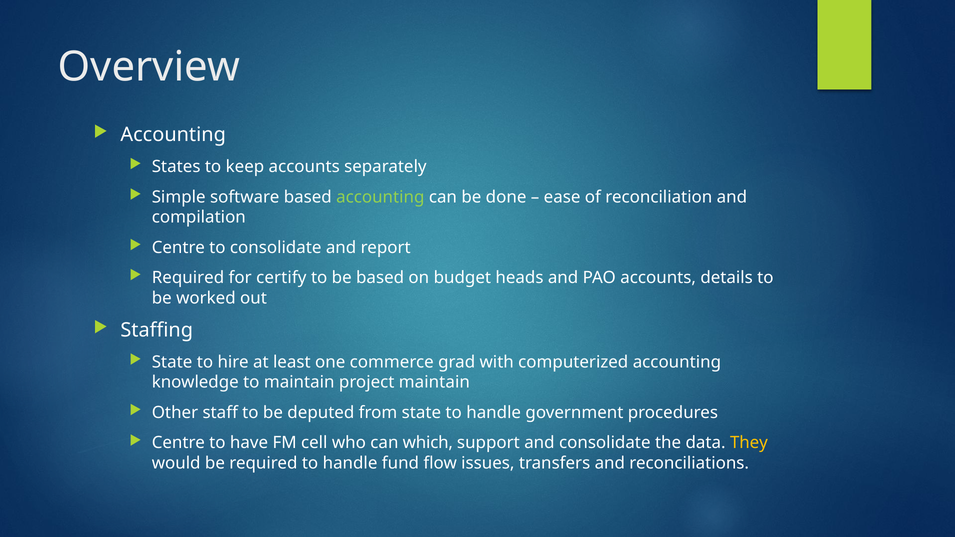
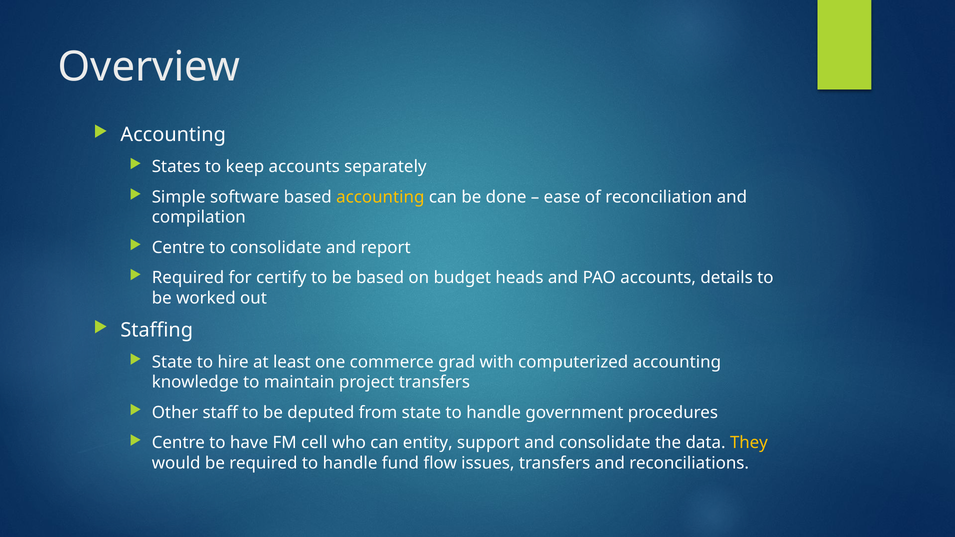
accounting at (380, 197) colour: light green -> yellow
project maintain: maintain -> transfers
which: which -> entity
